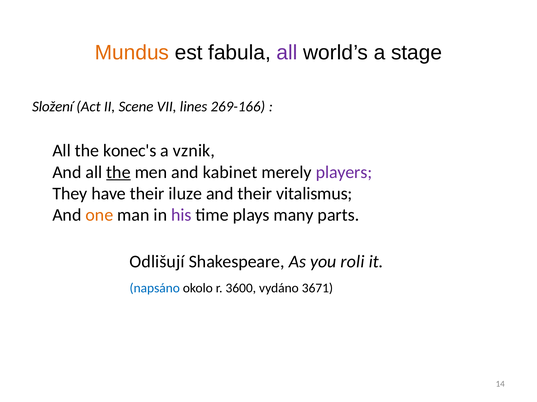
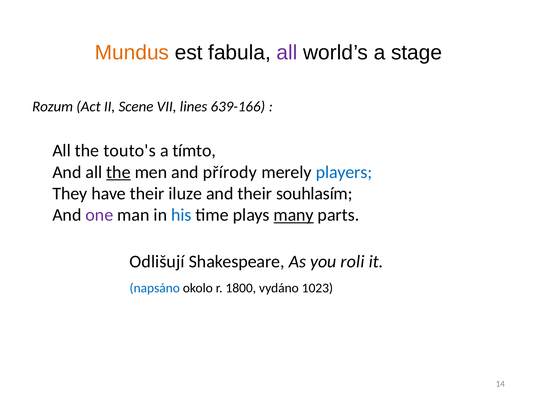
Složení: Složení -> Rozum
269-166: 269-166 -> 639-166
konec's: konec's -> touto's
vznik: vznik -> tímto
kabinet: kabinet -> přírody
players colour: purple -> blue
vitalismus: vitalismus -> souhlasím
one colour: orange -> purple
his colour: purple -> blue
many underline: none -> present
3600: 3600 -> 1800
3671: 3671 -> 1023
